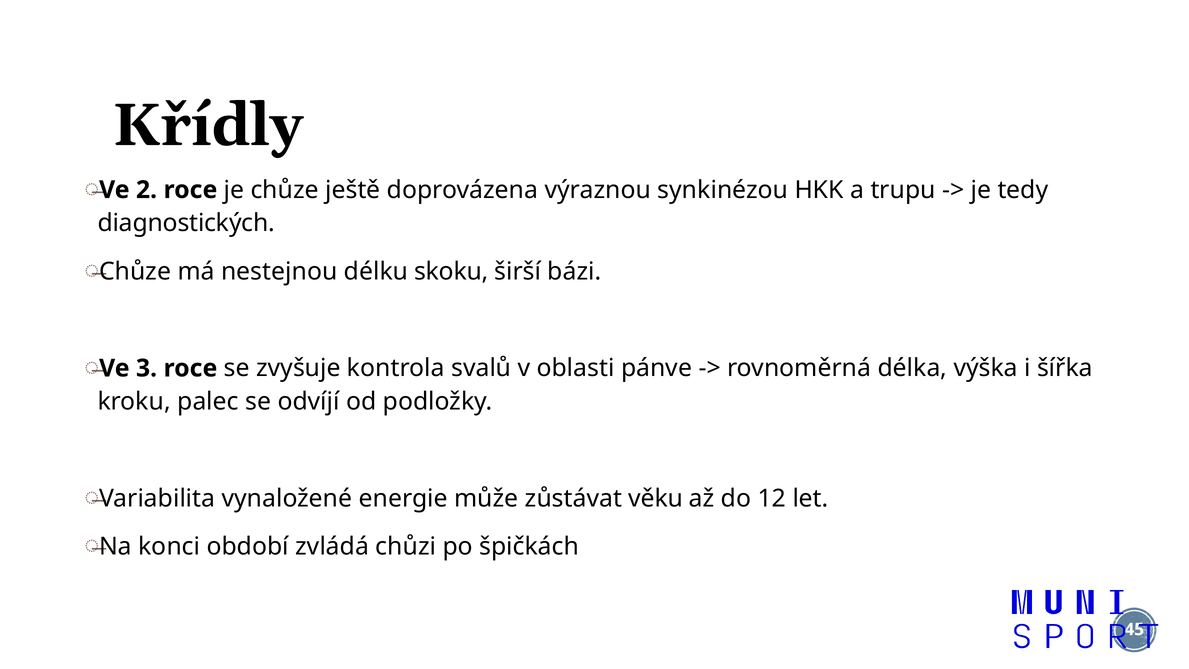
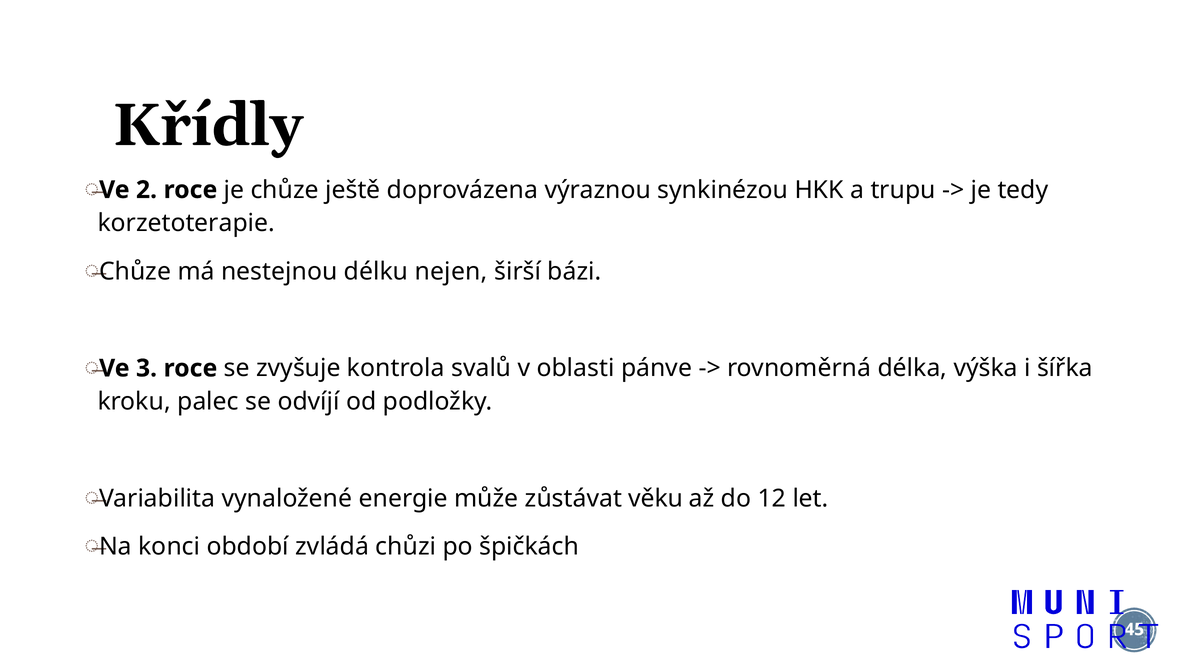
diagnostických: diagnostických -> korzetoterapie
skoku: skoku -> nejen
